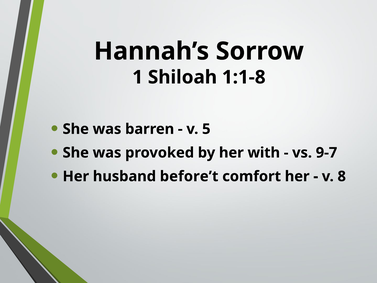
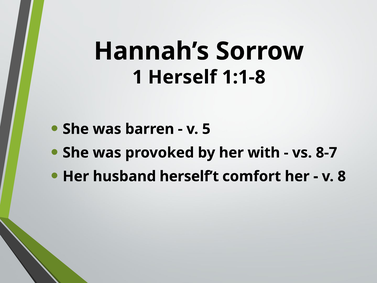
Shiloah: Shiloah -> Herself
9-7: 9-7 -> 8-7
before’t: before’t -> herself’t
